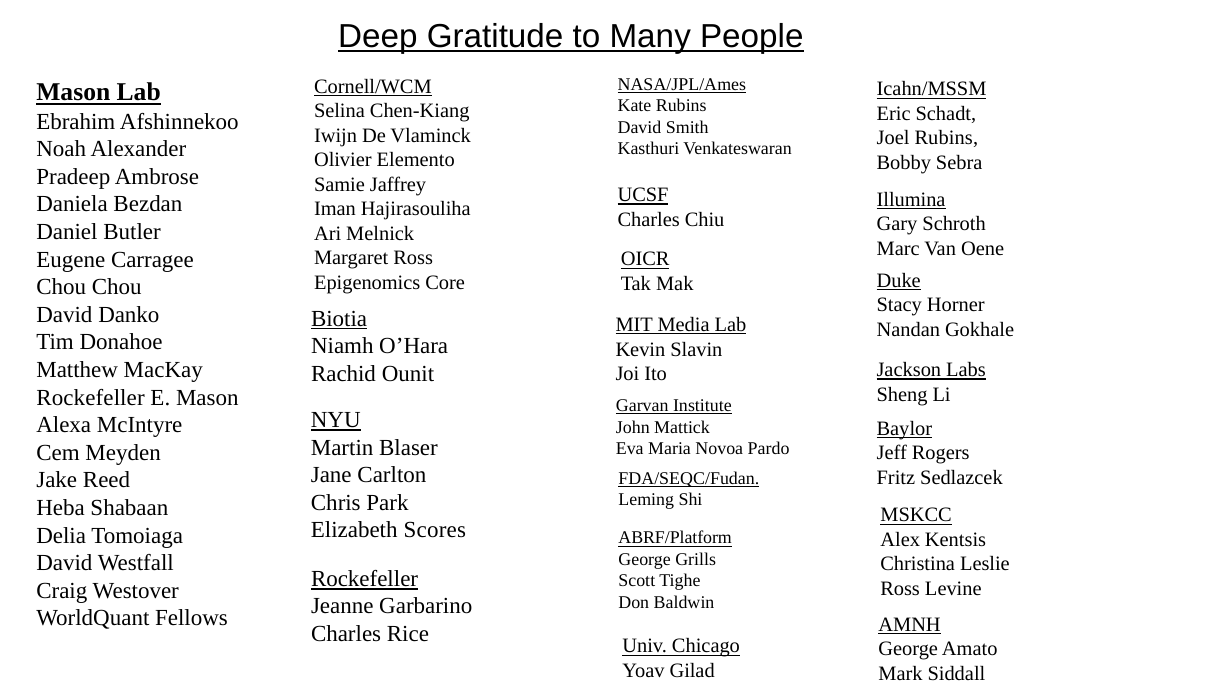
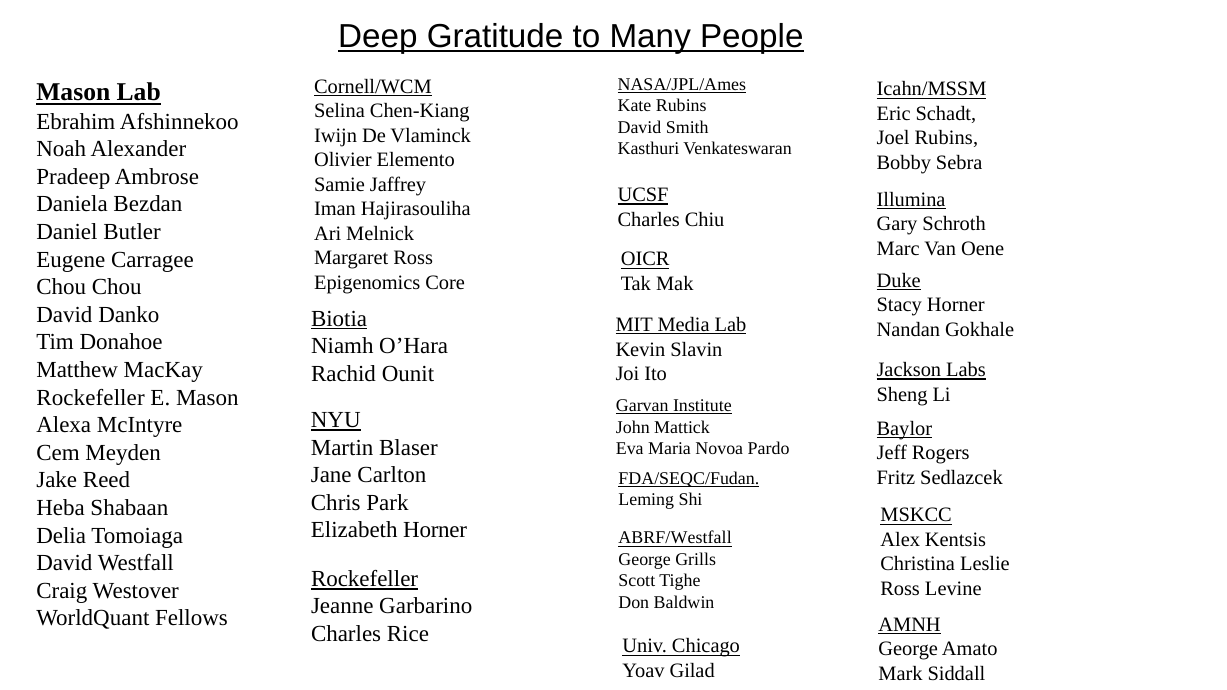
Elizabeth Scores: Scores -> Horner
ABRF/Platform: ABRF/Platform -> ABRF/Westfall
